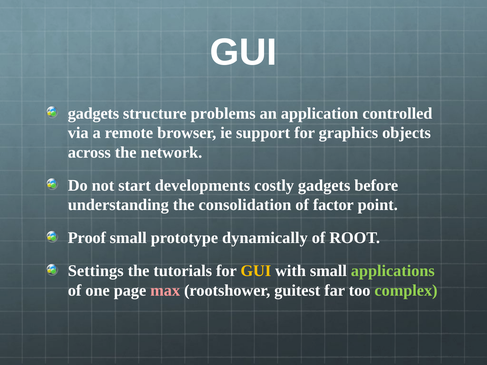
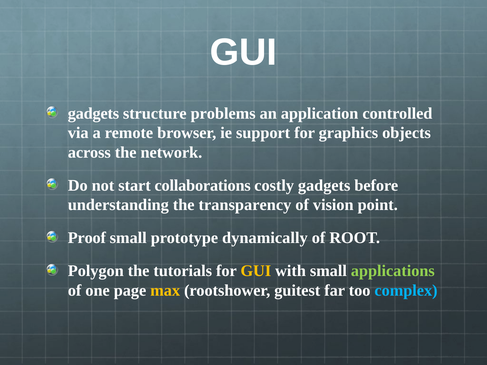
developments: developments -> collaborations
consolidation: consolidation -> transparency
factor: factor -> vision
Settings: Settings -> Polygon
max colour: pink -> yellow
complex colour: light green -> light blue
